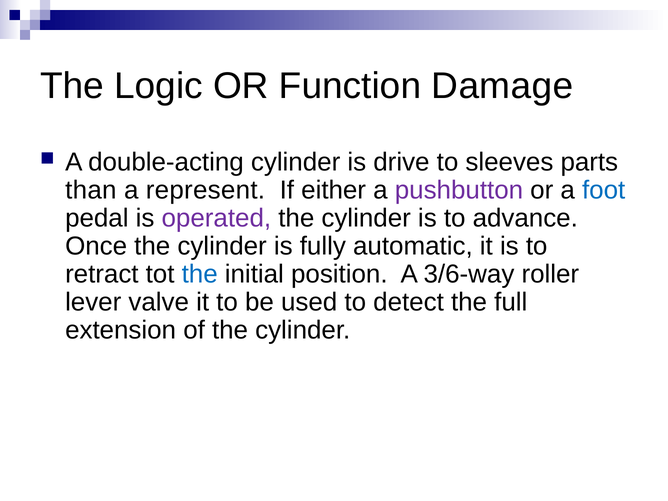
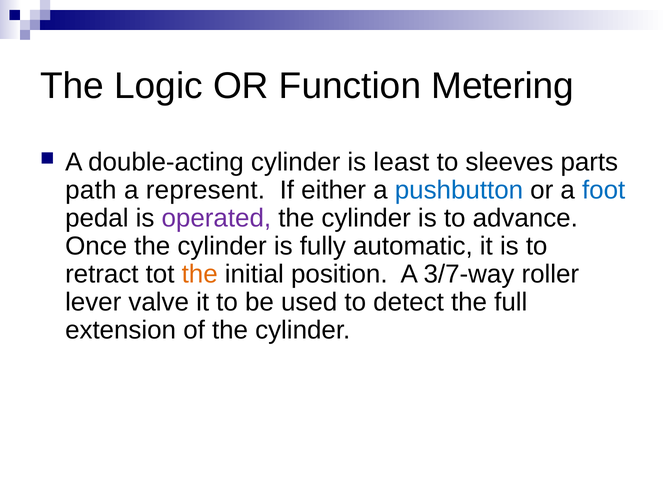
Damage: Damage -> Metering
drive: drive -> least
than: than -> path
pushbutton colour: purple -> blue
the at (200, 274) colour: blue -> orange
3/6-way: 3/6-way -> 3/7-way
